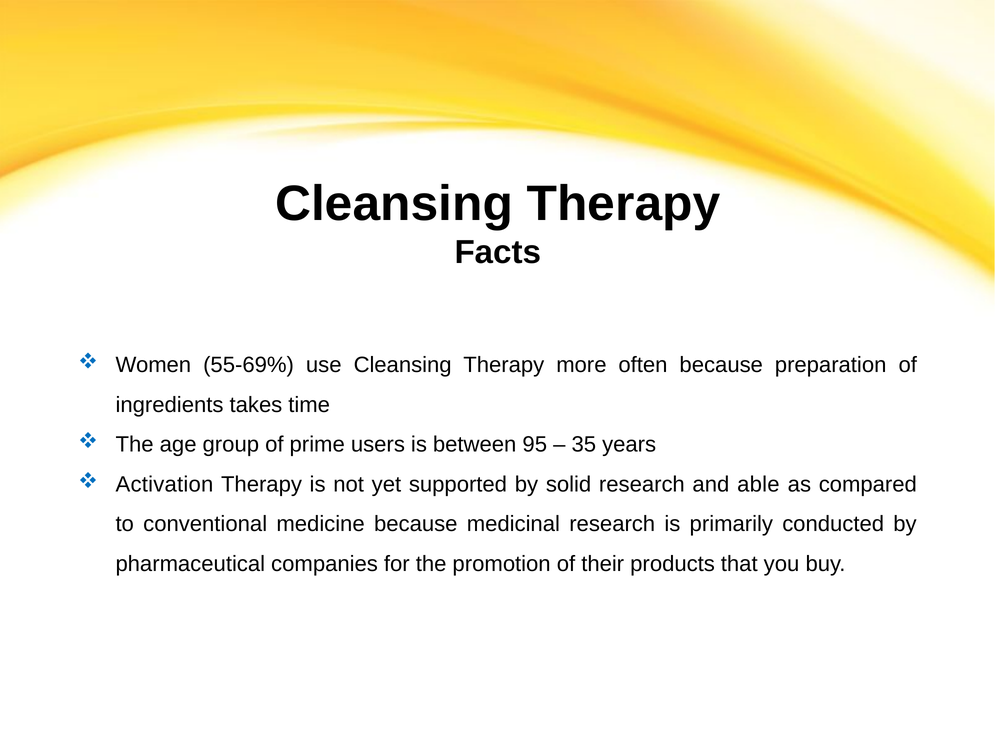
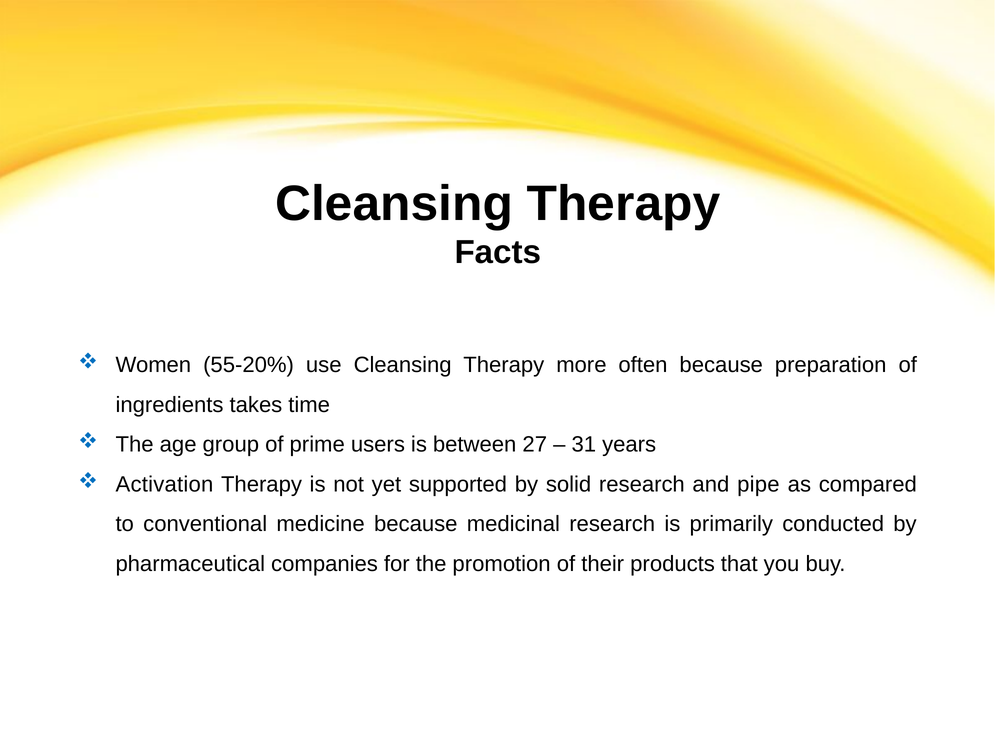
55-69%: 55-69% -> 55-20%
95: 95 -> 27
35: 35 -> 31
able: able -> pipe
